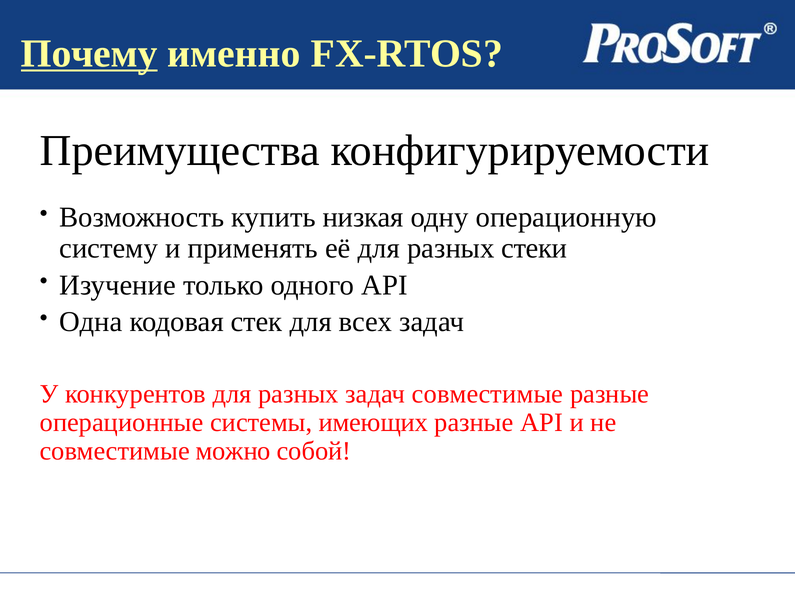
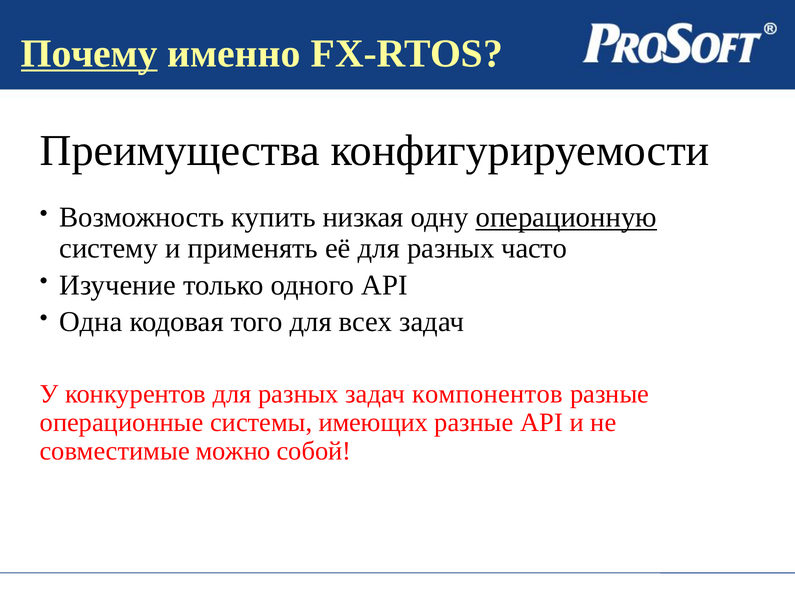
операционную underline: none -> present
стеки: стеки -> часто
стек: стек -> того
задач совместимые: совместимые -> компонентов
